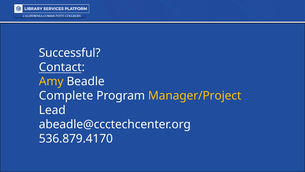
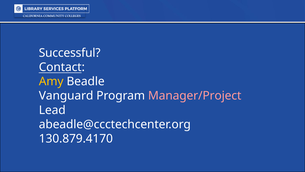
Complete: Complete -> Vanguard
Manager/Project colour: yellow -> pink
536.879.4170: 536.879.4170 -> 130.879.4170
